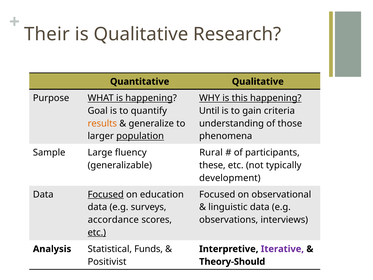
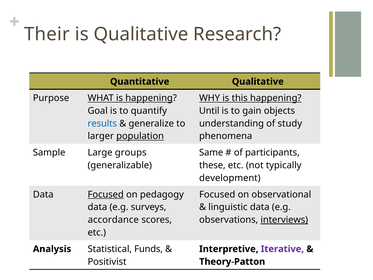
criteria: criteria -> objects
results colour: orange -> blue
those: those -> study
fluency: fluency -> groups
Rural: Rural -> Same
education: education -> pedagogy
interviews underline: none -> present
etc at (97, 232) underline: present -> none
Theory-Should: Theory-Should -> Theory-Patton
